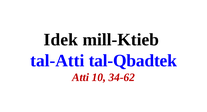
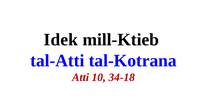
tal-Qbadtek: tal-Qbadtek -> tal-Kotrana
34-62: 34-62 -> 34-18
